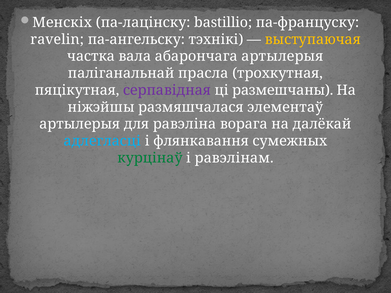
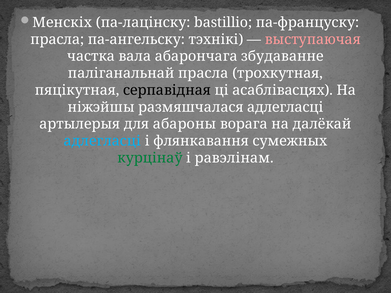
ravelin at (57, 39): ravelin -> прасла
выступаючая colour: yellow -> pink
абарончага артылерыя: артылерыя -> збудаванне
серпавідная colour: purple -> black
размешчаны: размешчаны -> асаблівасцях
размяшчалася элементаў: элементаў -> адлегласці
равэліна: равэліна -> абароны
